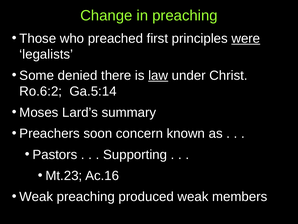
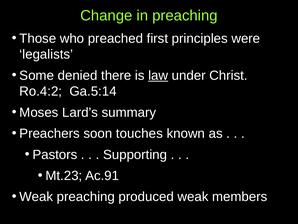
were underline: present -> none
Ro.6:2: Ro.6:2 -> Ro.4:2
concern: concern -> touches
Ac.16: Ac.16 -> Ac.91
